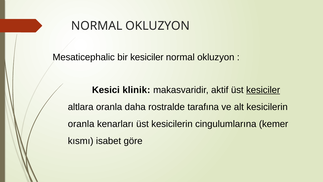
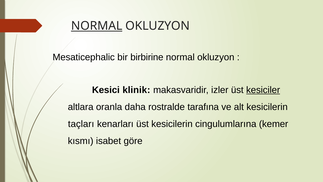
NORMAL at (97, 26) underline: none -> present
bir kesiciler: kesiciler -> birbirine
aktif: aktif -> izler
oranla at (81, 124): oranla -> taçları
